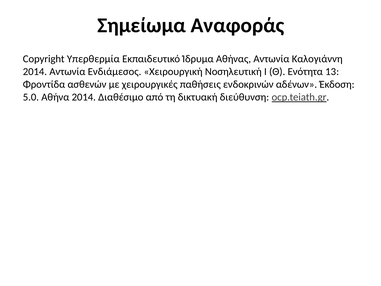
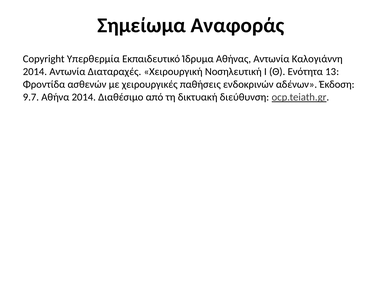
Ενδιάμεσος: Ενδιάμεσος -> Διαταραχές
5.0: 5.0 -> 9.7
